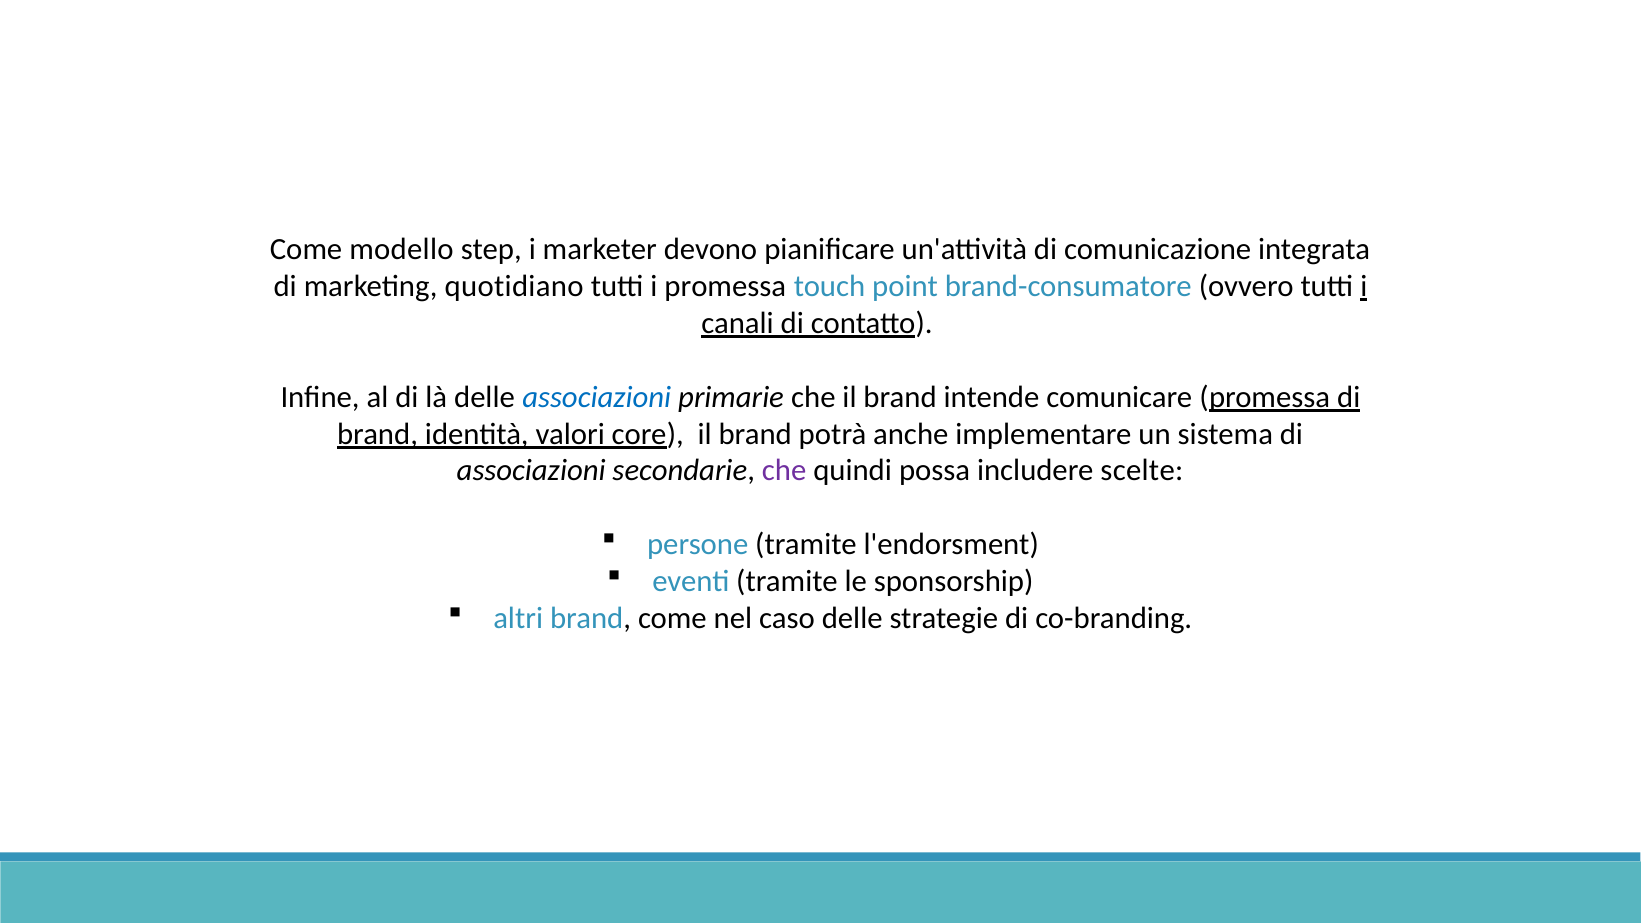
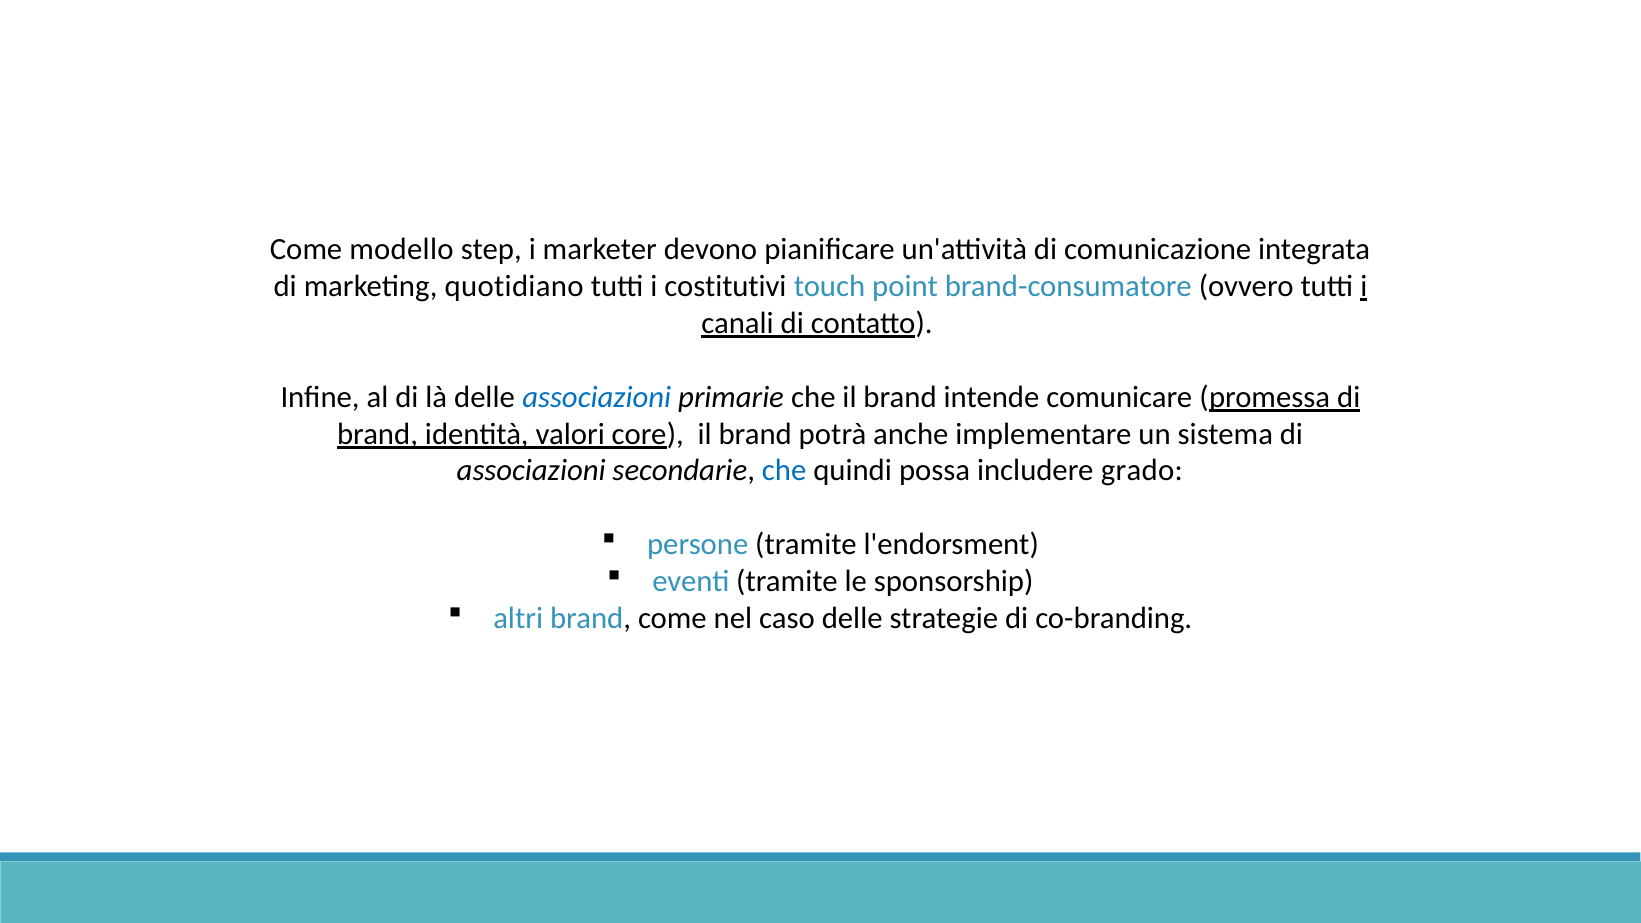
i promessa: promessa -> costitutivi
che at (784, 471) colour: purple -> blue
scelte: scelte -> grado
